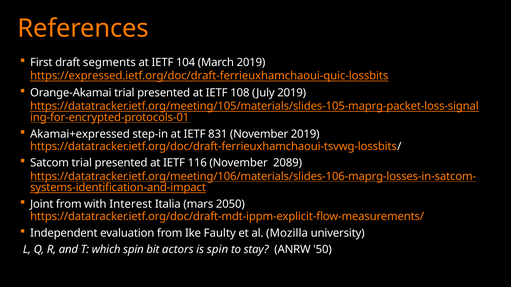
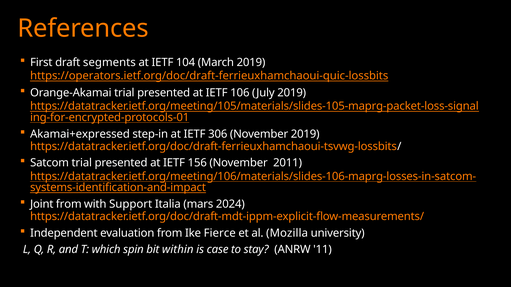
https://expressed.ietf.org/doc/draft-ferrieuxhamchaoui-quic-lossbits: https://expressed.ietf.org/doc/draft-ferrieuxhamchaoui-quic-lossbits -> https://operators.ietf.org/doc/draft-ferrieuxhamchaoui-quic-lossbits
108: 108 -> 106
831: 831 -> 306
116: 116 -> 156
2089: 2089 -> 2011
Interest: Interest -> Support
2050: 2050 -> 2024
Faulty: Faulty -> Fierce
actors: actors -> within
is spin: spin -> case
50: 50 -> 11
